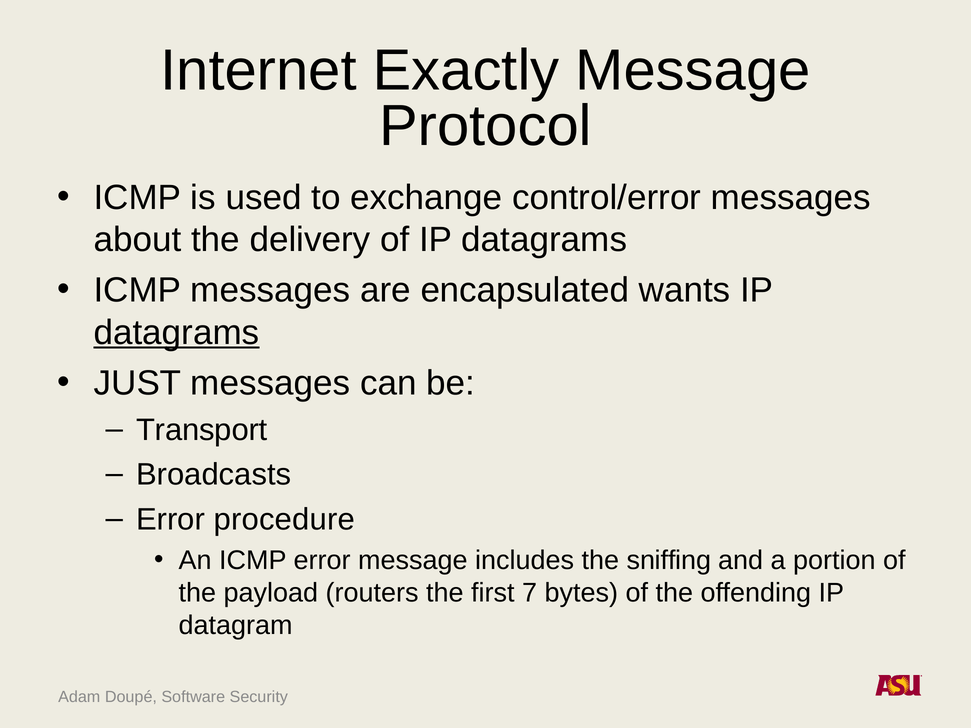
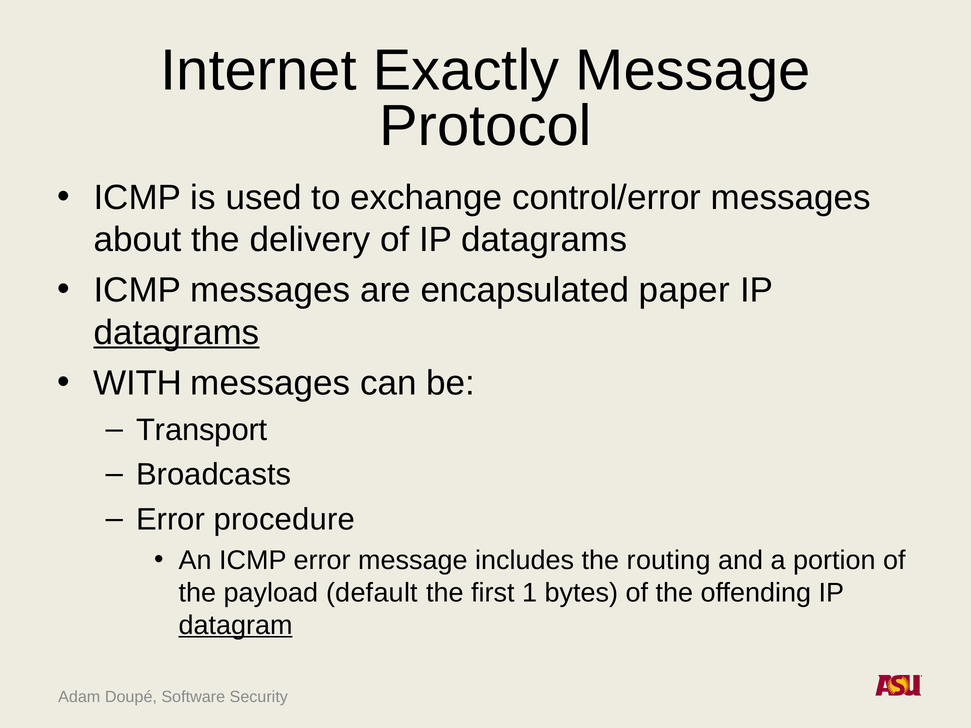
wants: wants -> paper
JUST: JUST -> WITH
sniffing: sniffing -> routing
routers: routers -> default
7: 7 -> 1
datagram underline: none -> present
